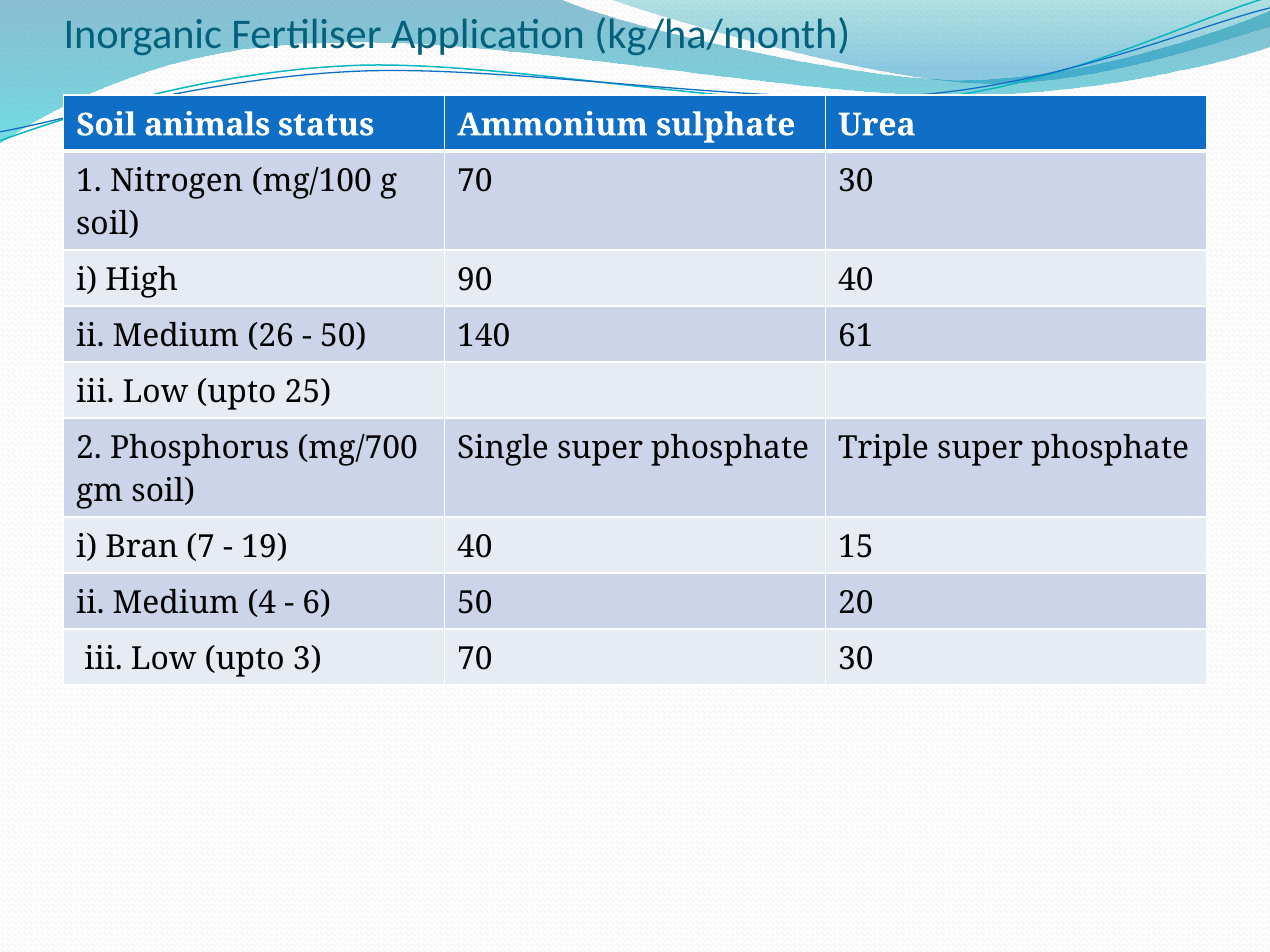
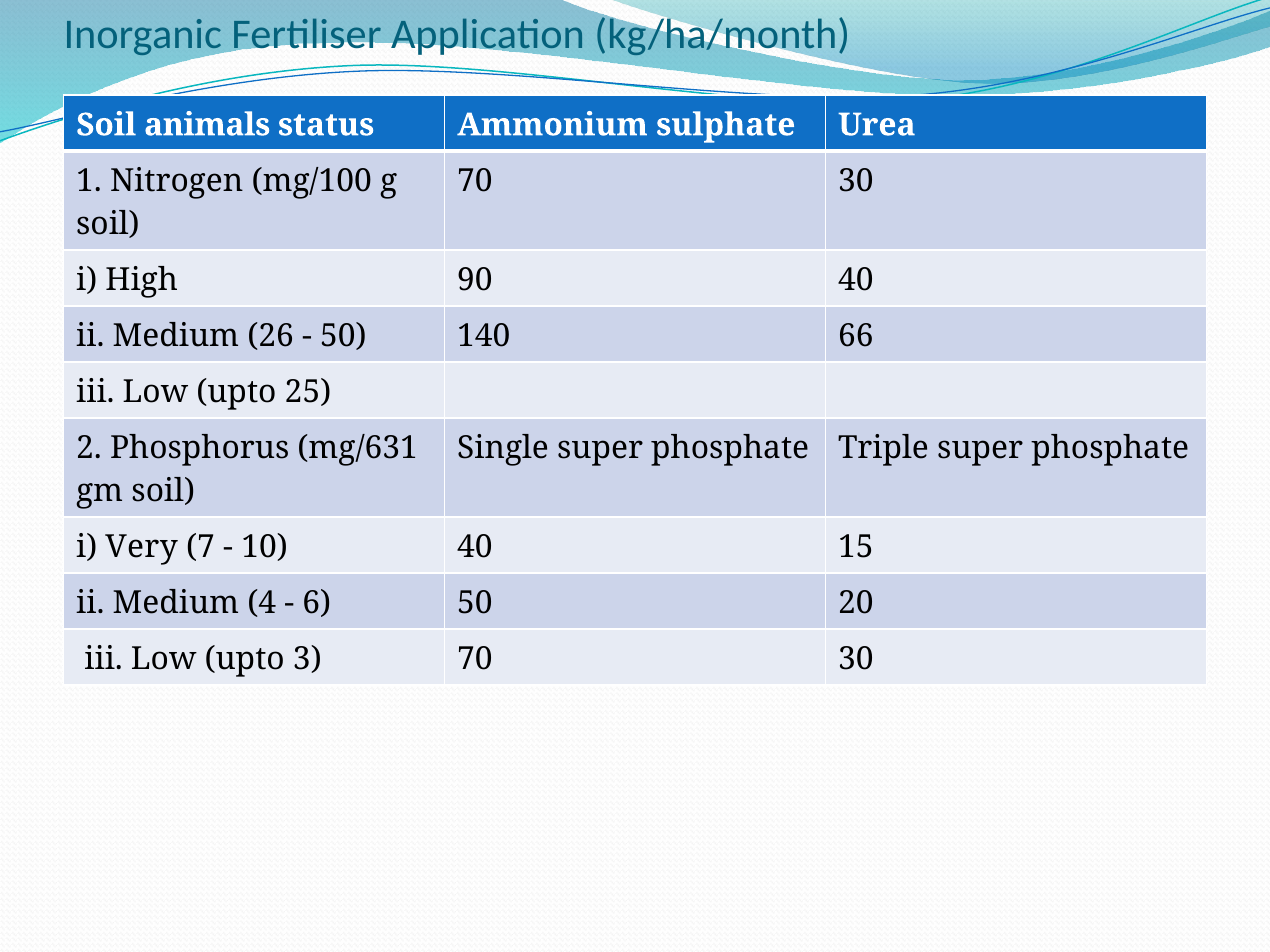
61: 61 -> 66
mg/700: mg/700 -> mg/631
Bran: Bran -> Very
19: 19 -> 10
